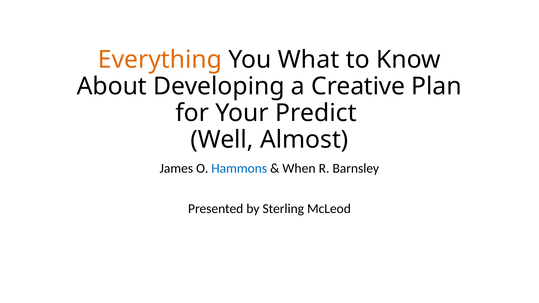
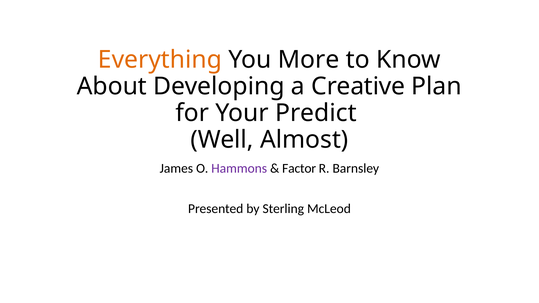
What: What -> More
Hammons colour: blue -> purple
When: When -> Factor
